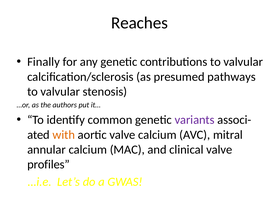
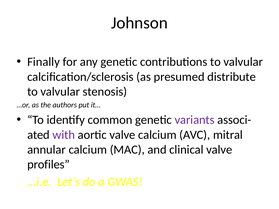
Reaches: Reaches -> Johnson
pathways: pathways -> distribute
with colour: orange -> purple
